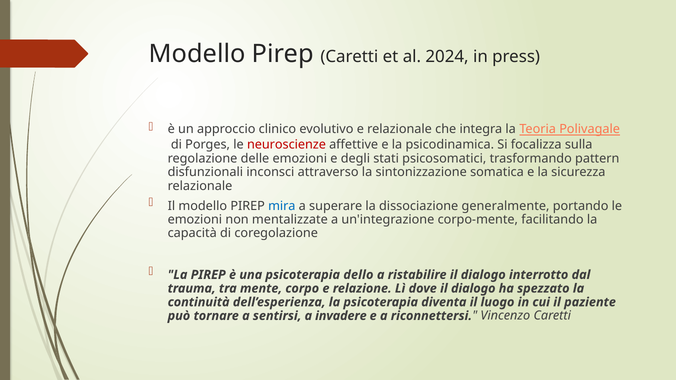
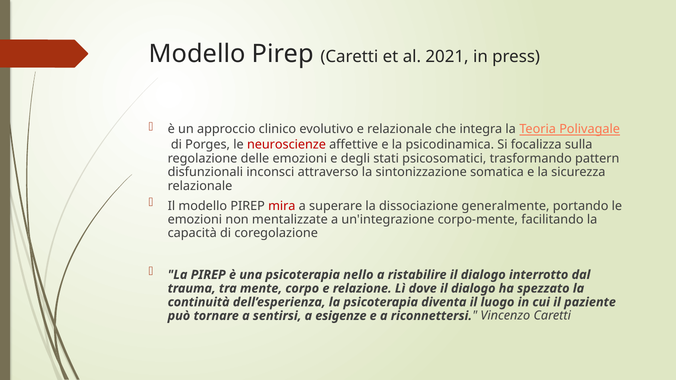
2024: 2024 -> 2021
mira colour: blue -> red
dello: dello -> nello
invadere: invadere -> esigenze
